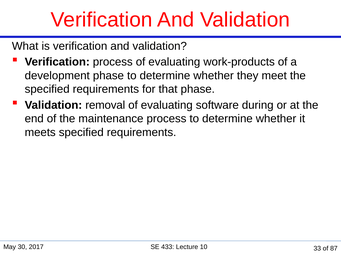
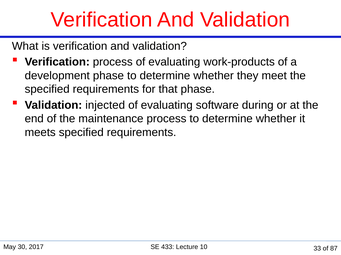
removal: removal -> injected
